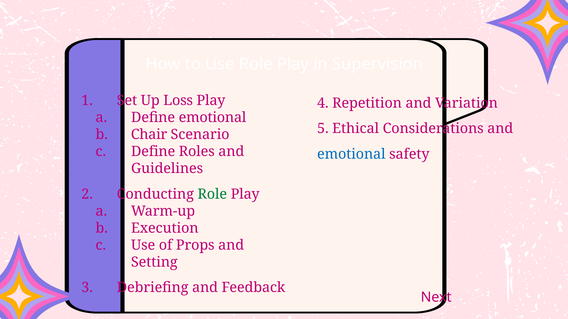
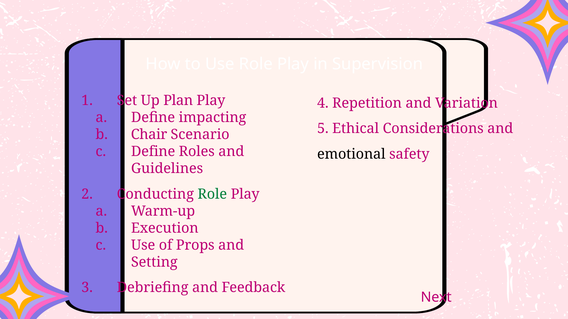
Loss: Loss -> Plan
Define emotional: emotional -> impacting
emotional at (351, 154) colour: blue -> black
